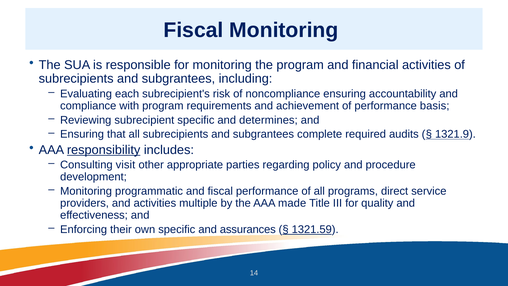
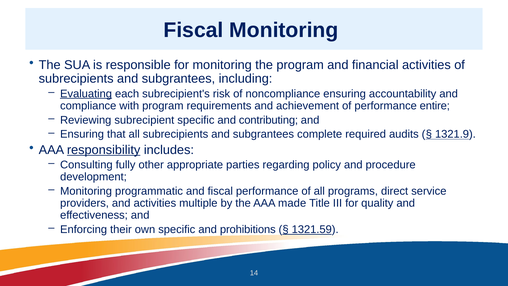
Evaluating underline: none -> present
basis: basis -> entire
determines: determines -> contributing
visit: visit -> fully
assurances: assurances -> prohibitions
